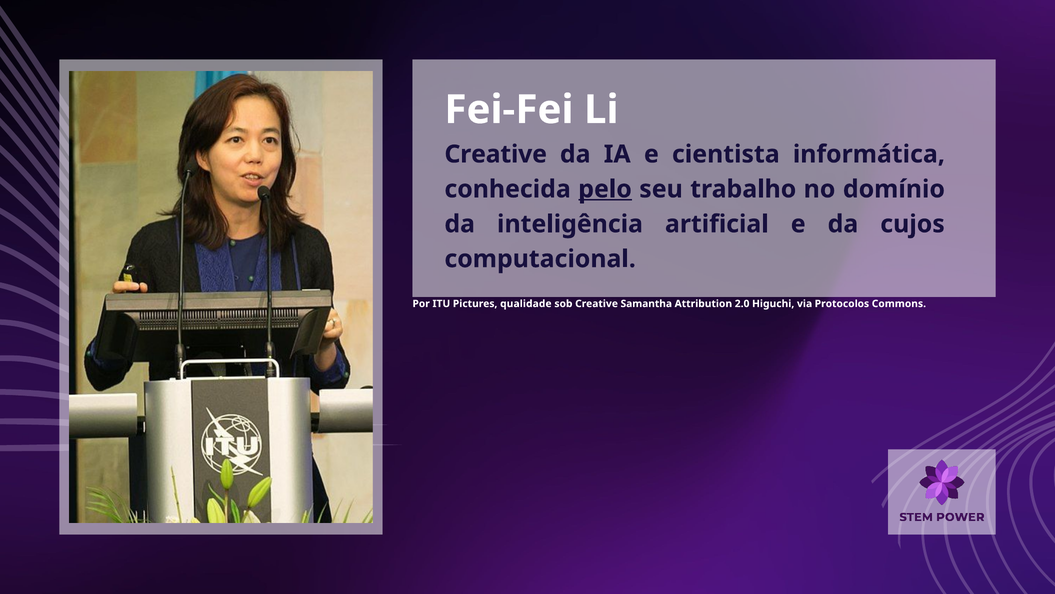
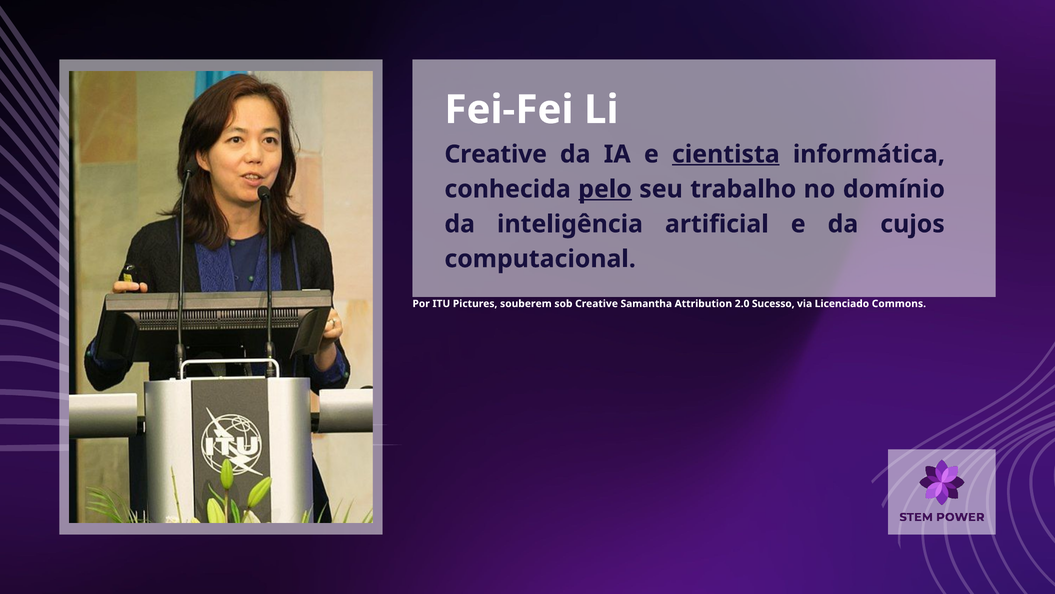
cientista underline: none -> present
qualidade: qualidade -> souberem
Higuchi: Higuchi -> Sucesso
Protocolos: Protocolos -> Licenciado
